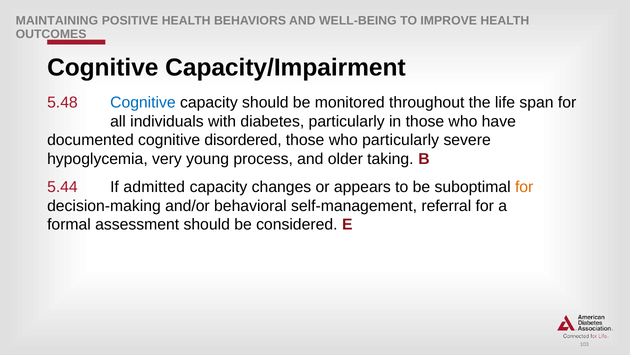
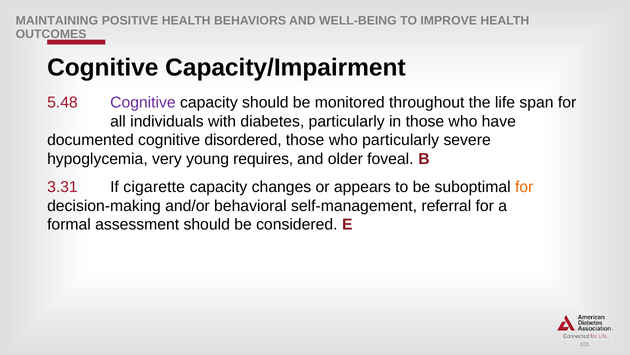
Cognitive at (143, 102) colour: blue -> purple
process: process -> requires
taking: taking -> foveal
5.44: 5.44 -> 3.31
admitted: admitted -> cigarette
